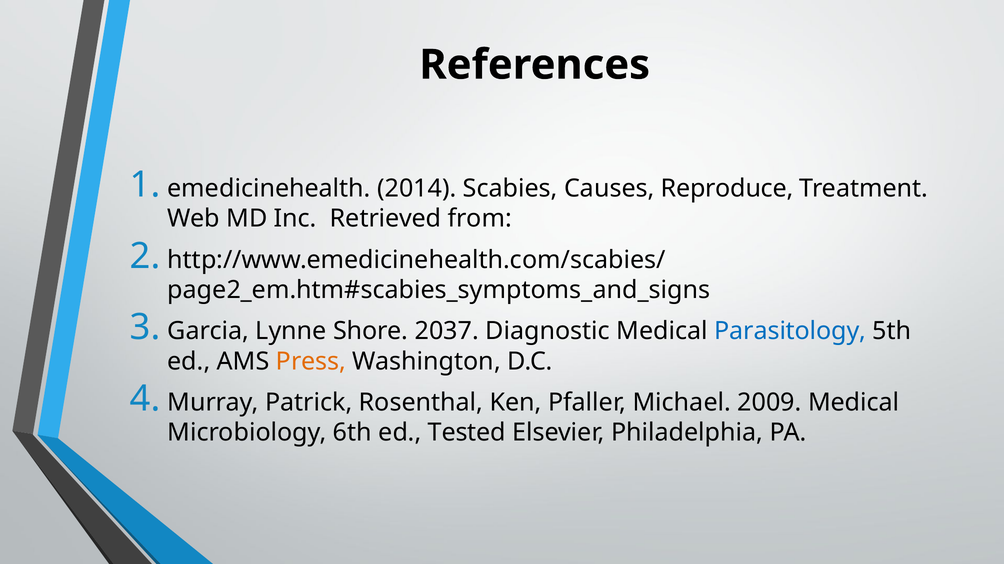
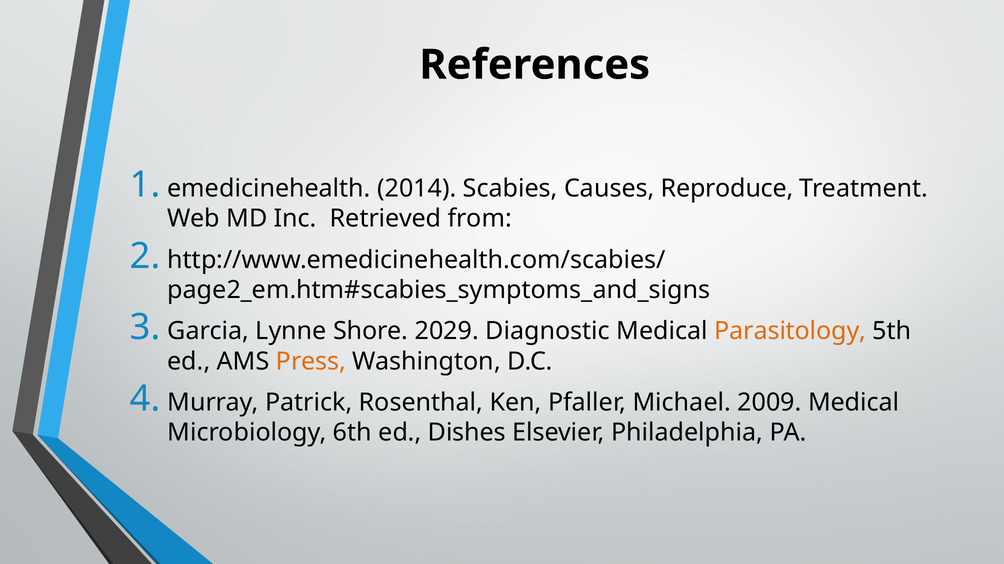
2037: 2037 -> 2029
Parasitology colour: blue -> orange
Tested: Tested -> Dishes
